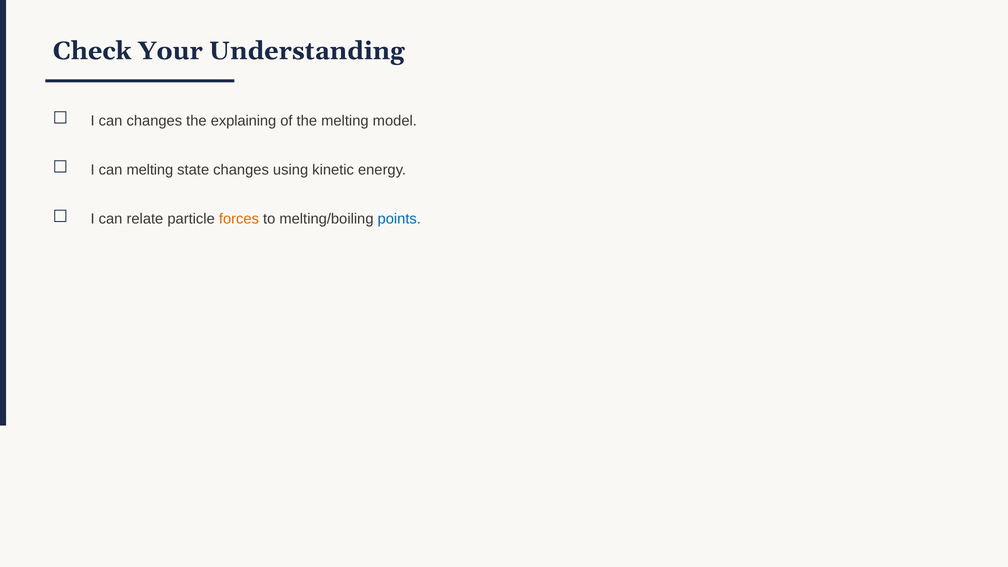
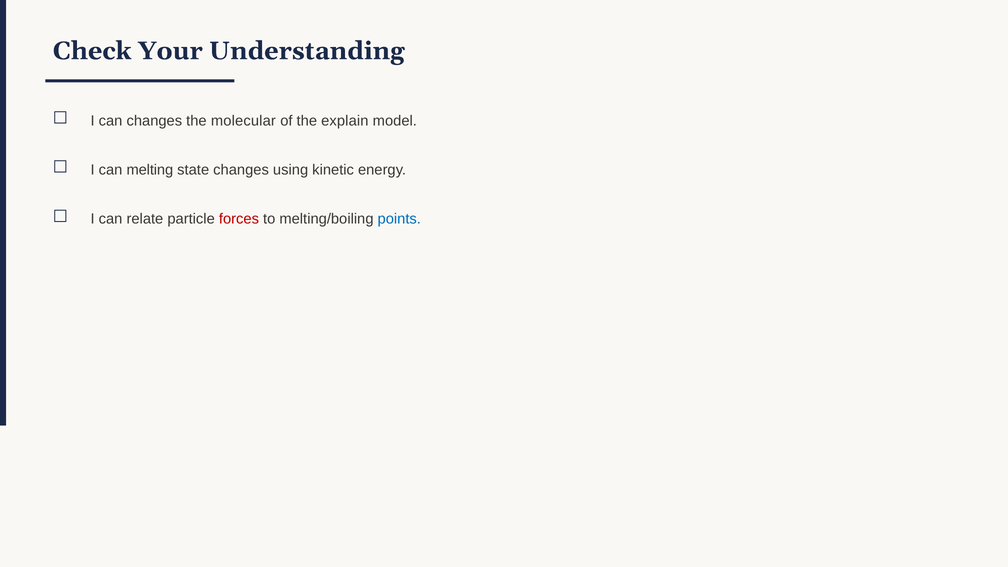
explaining: explaining -> molecular
the melting: melting -> explain
forces colour: orange -> red
